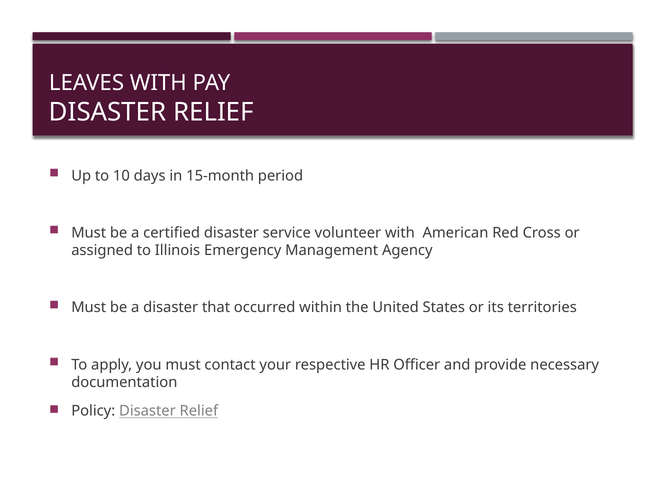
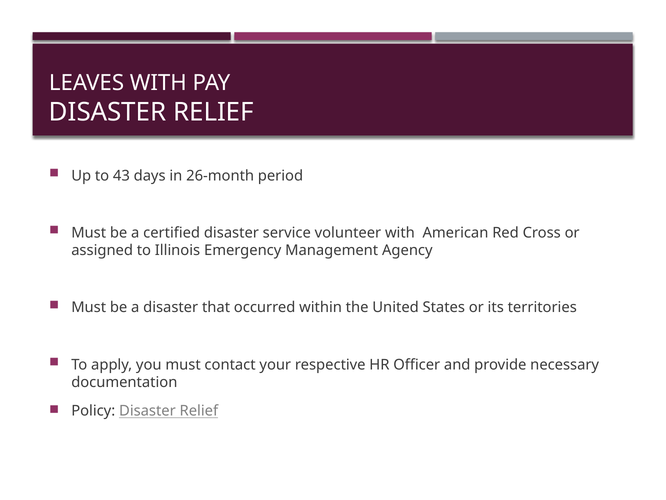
10: 10 -> 43
15-month: 15-month -> 26-month
